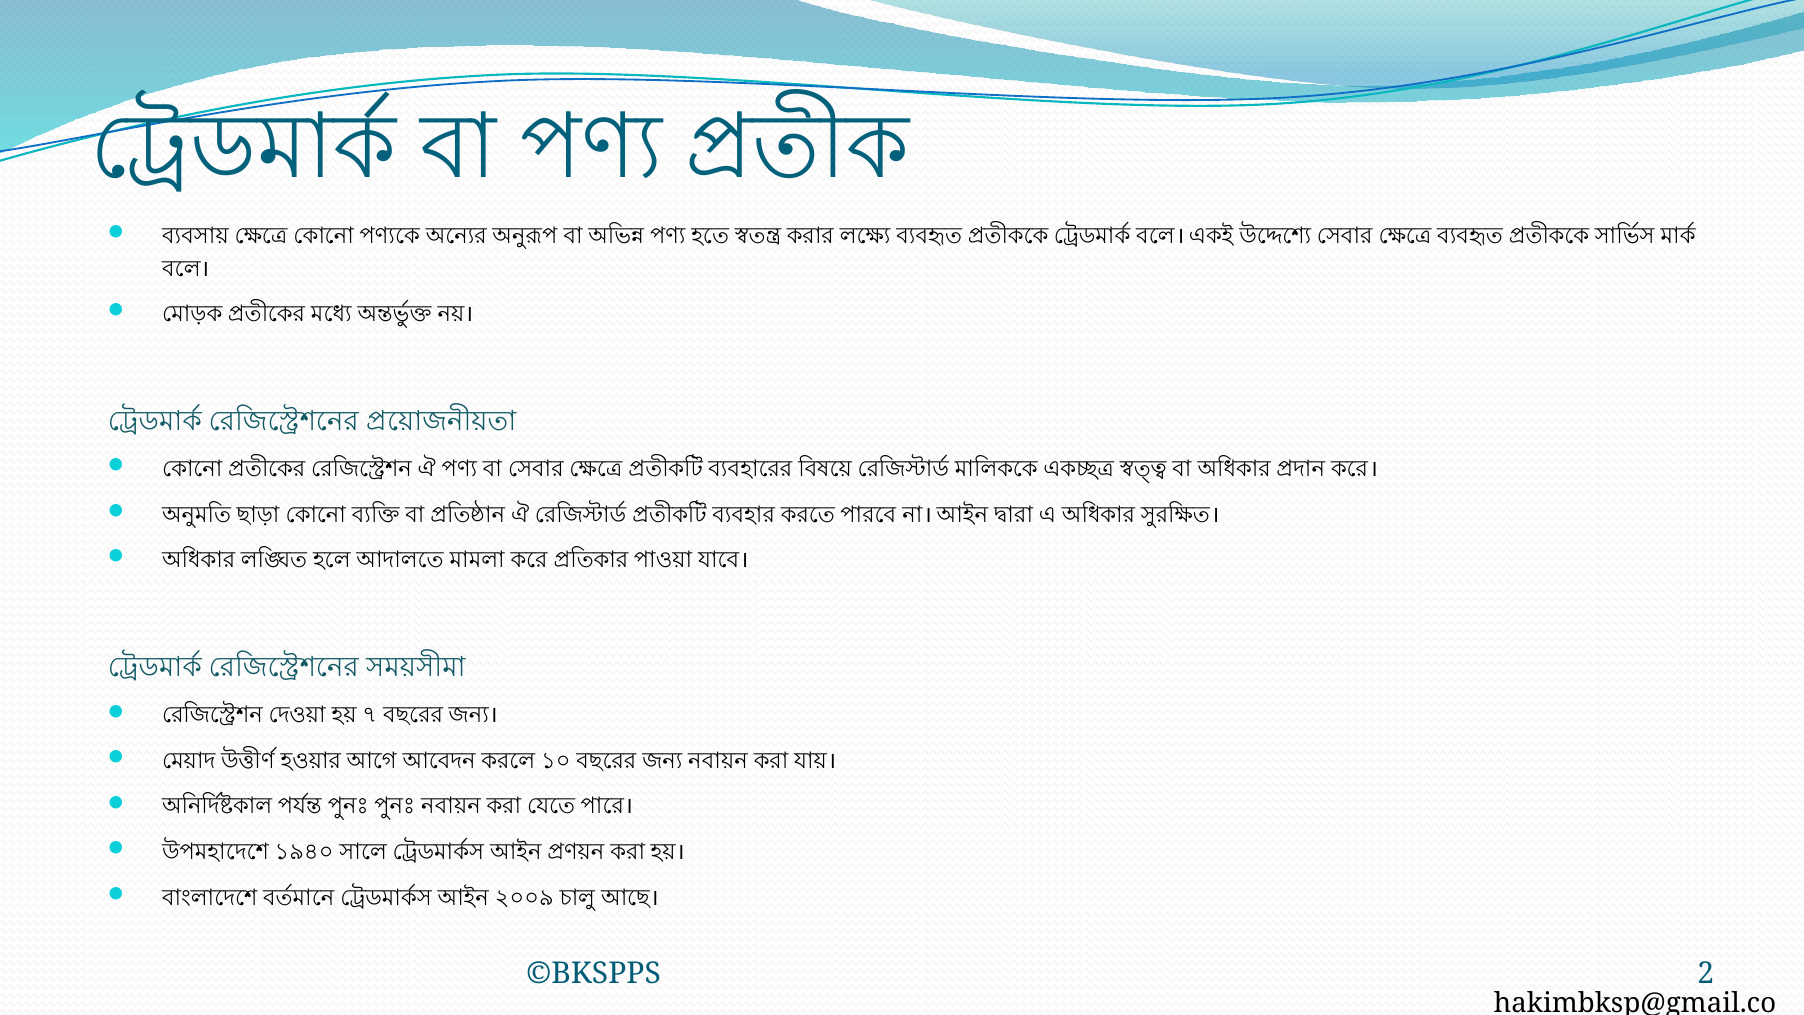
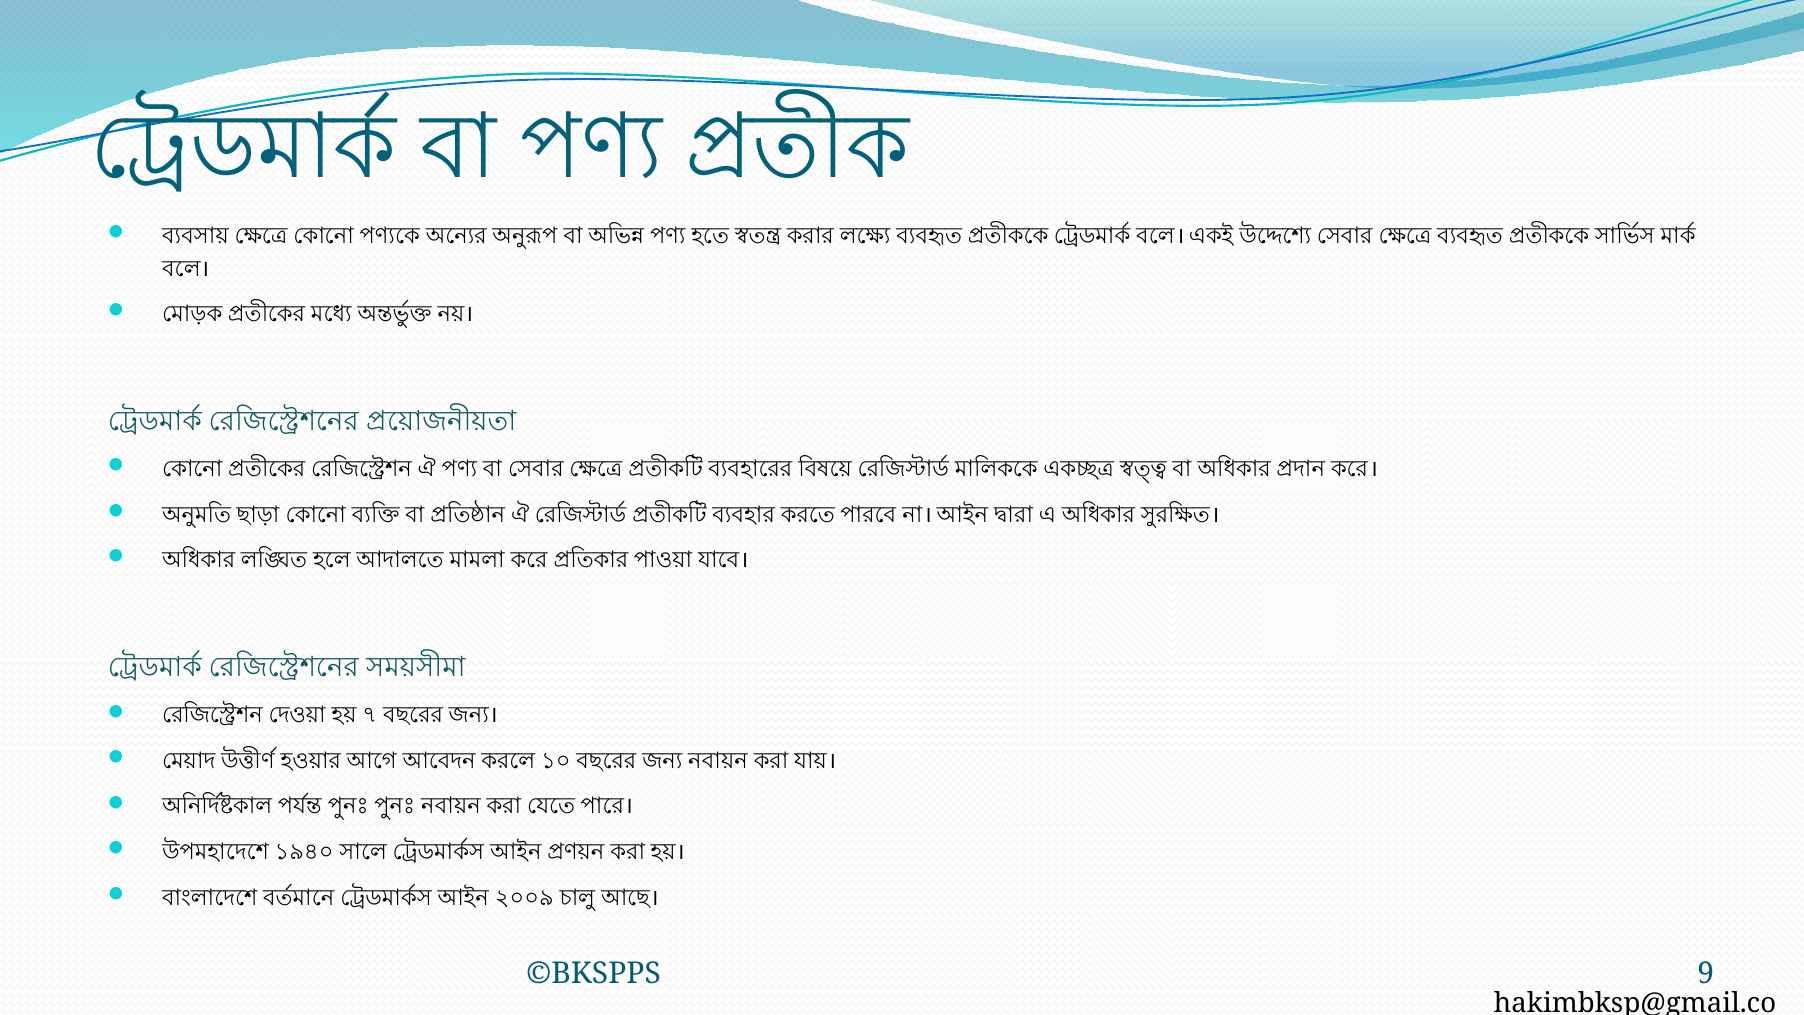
2: 2 -> 9
